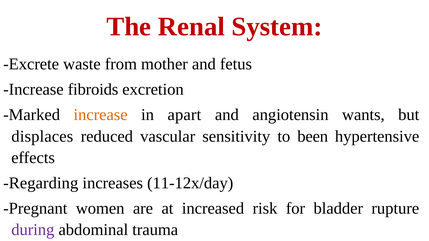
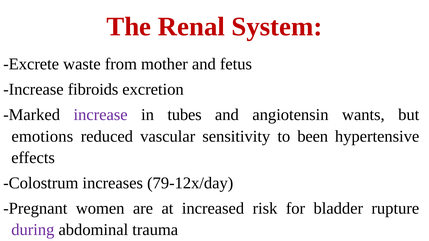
increase at (101, 115) colour: orange -> purple
apart: apart -> tubes
displaces: displaces -> emotions
Regarding: Regarding -> Colostrum
11-12x/day: 11-12x/day -> 79-12x/day
